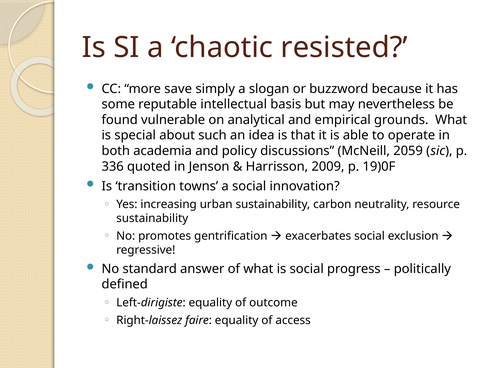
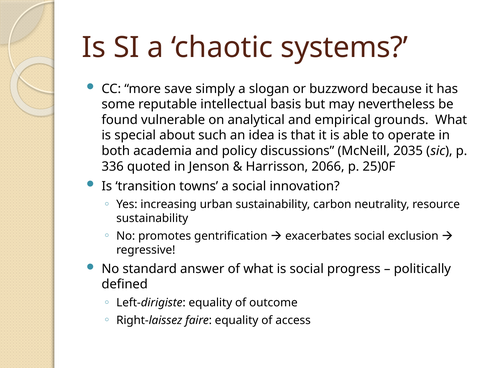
resisted: resisted -> systems
2059: 2059 -> 2035
2009: 2009 -> 2066
19)0F: 19)0F -> 25)0F
